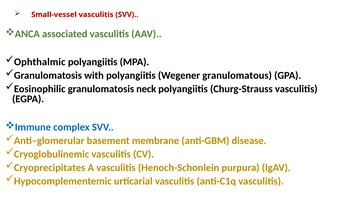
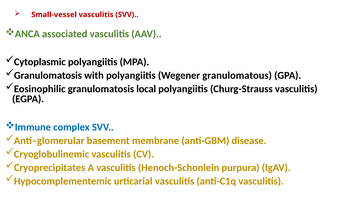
Ophthalmic: Ophthalmic -> Cytoplasmic
neck: neck -> local
